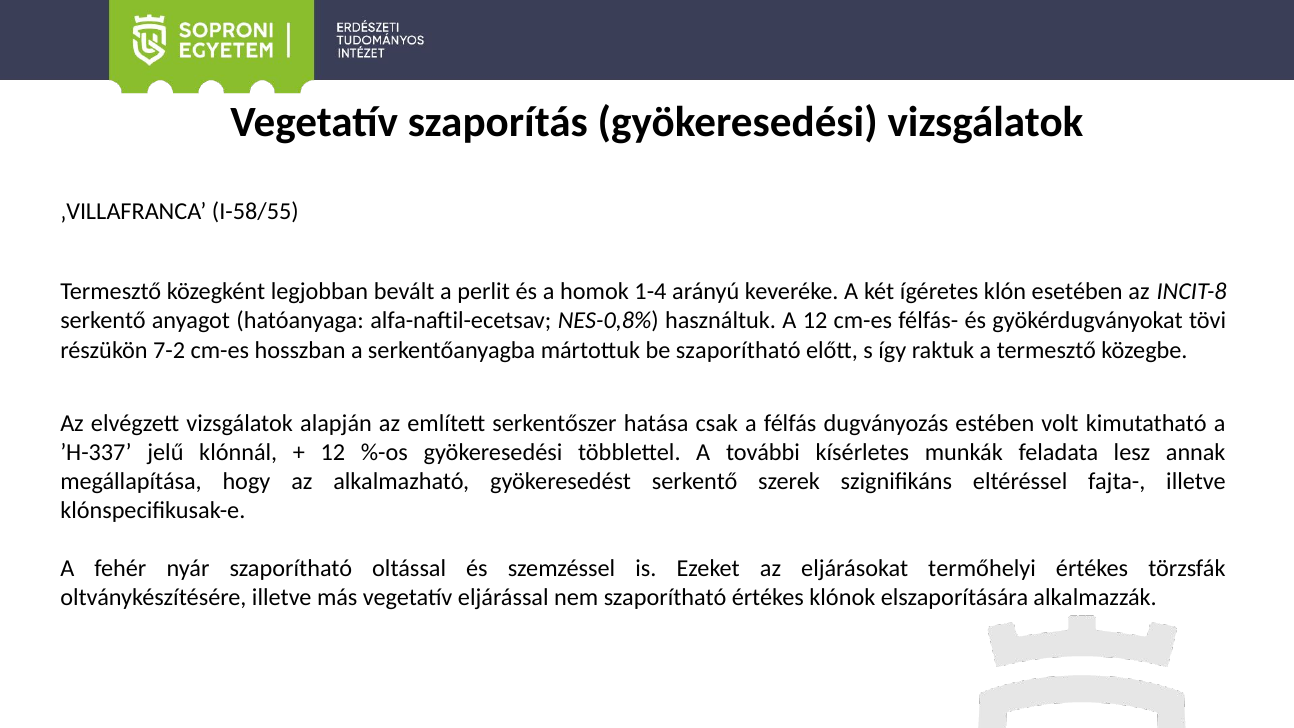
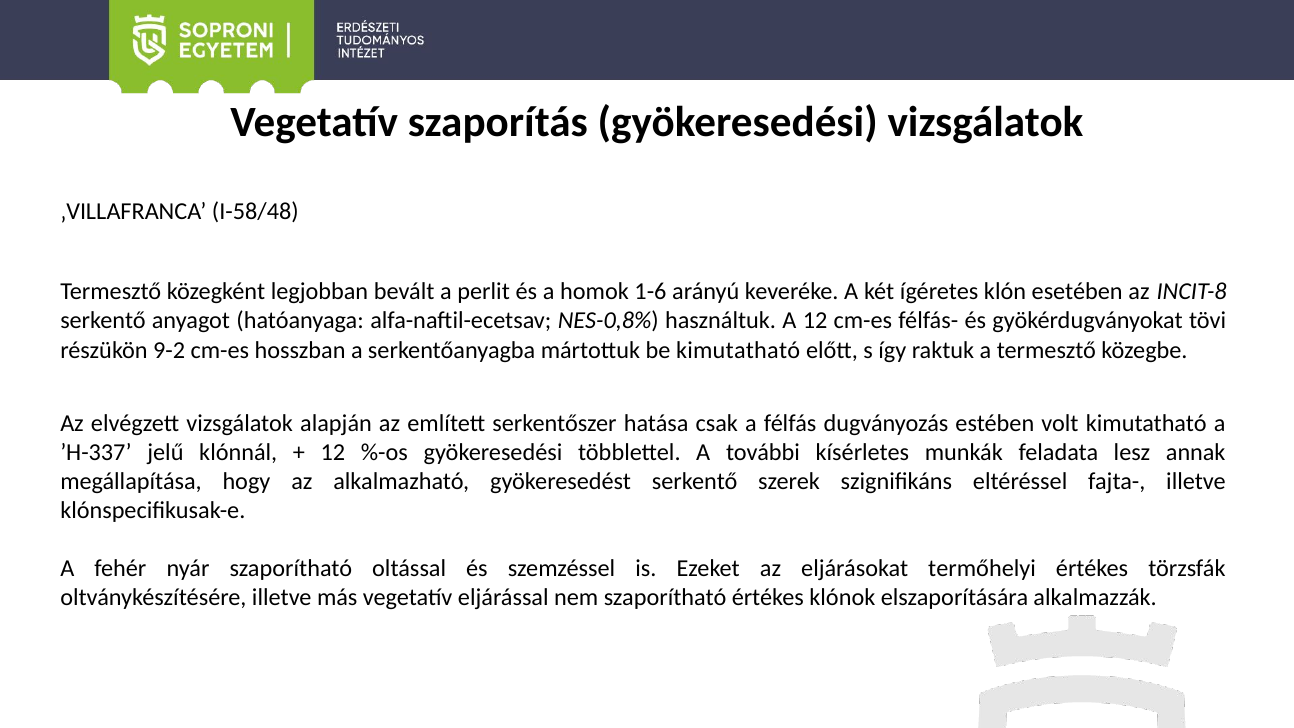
I-58/55: I-58/55 -> I-58/48
1-4: 1-4 -> 1-6
7-2: 7-2 -> 9-2
be szaporítható: szaporítható -> kimutatható
